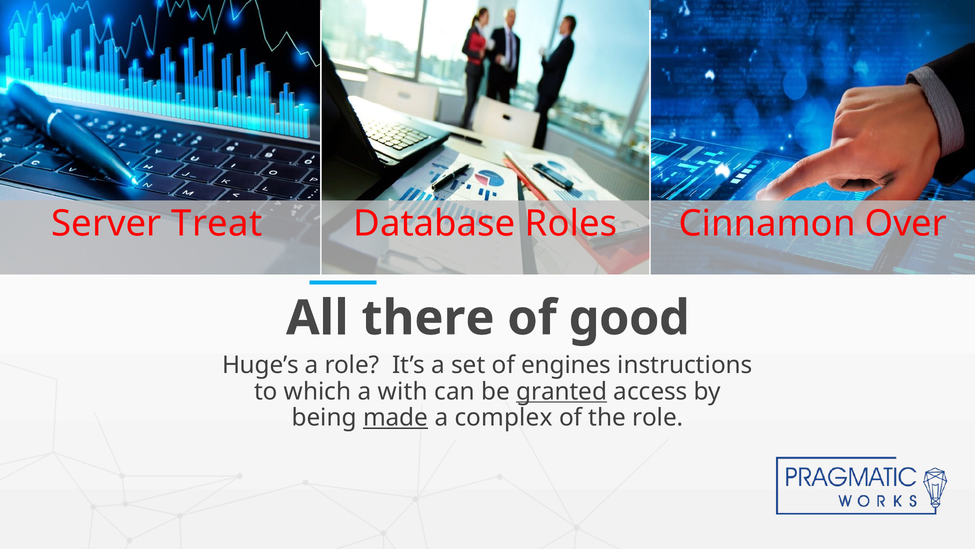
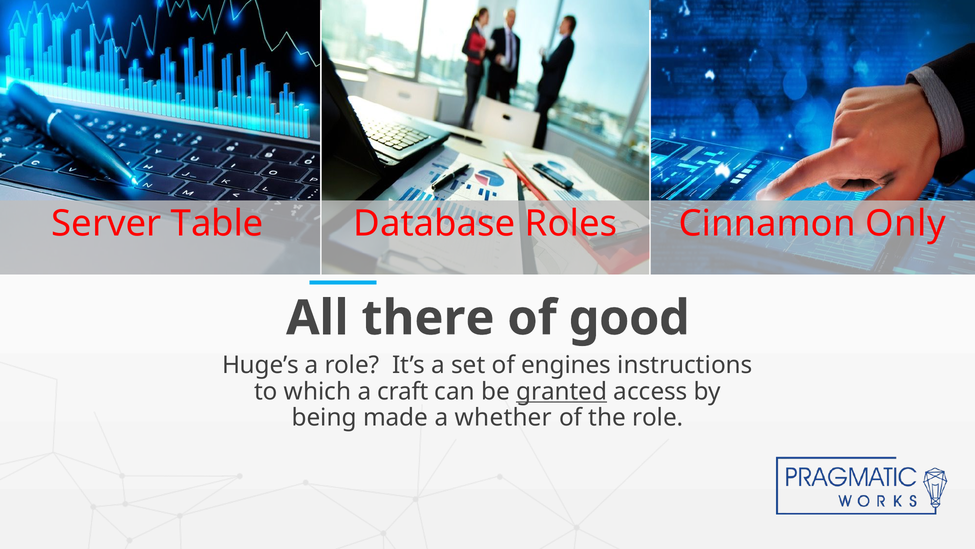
Treat: Treat -> Table
Over: Over -> Only
with: with -> craft
made underline: present -> none
complex: complex -> whether
